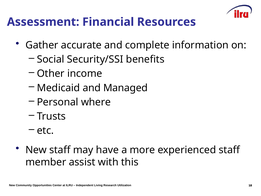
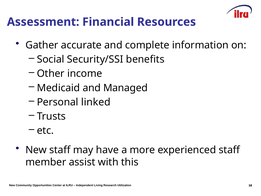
where: where -> linked
